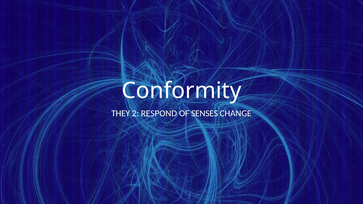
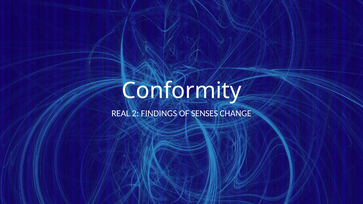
THEY: THEY -> REAL
RESPOND: RESPOND -> FINDINGS
